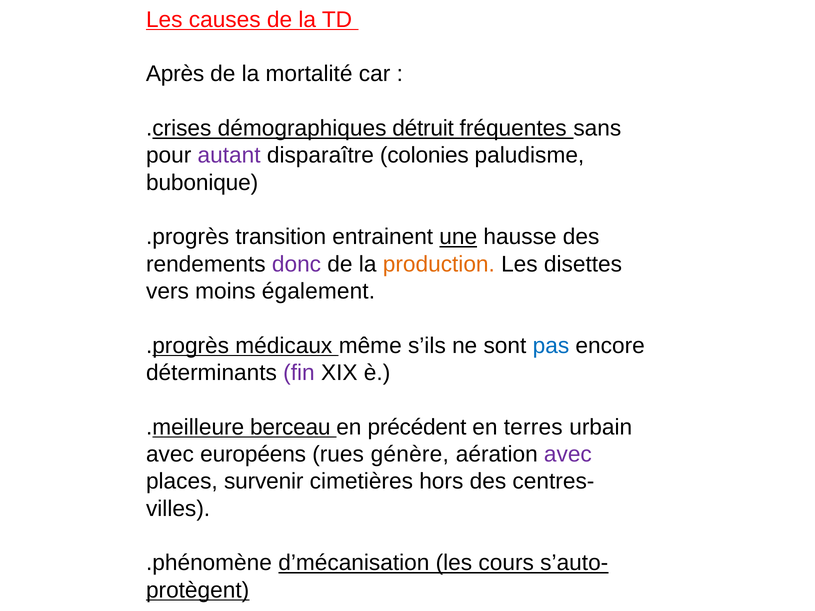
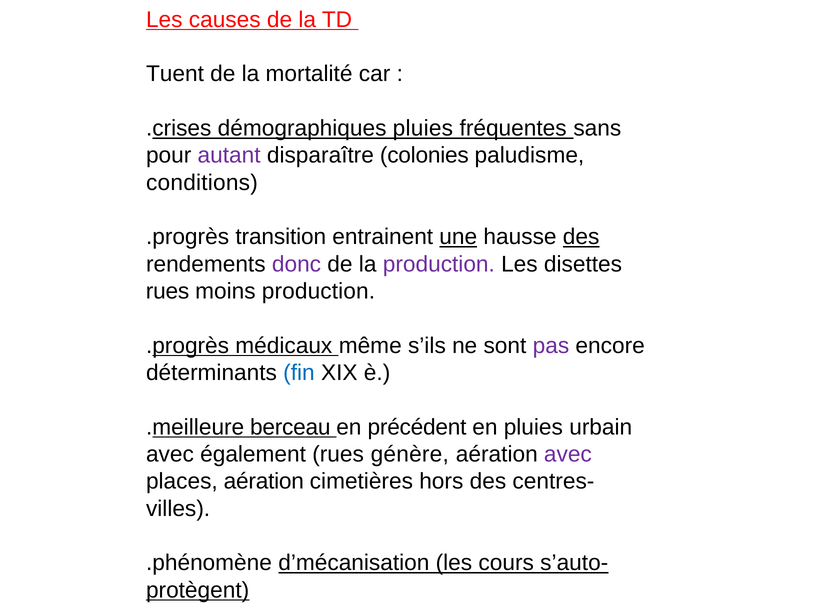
Après: Après -> Tuent
démographiques détruit: détruit -> pluies
bubonique: bubonique -> conditions
des at (581, 237) underline: none -> present
production at (439, 264) colour: orange -> purple
vers at (167, 291): vers -> rues
moins également: également -> production
pas colour: blue -> purple
fin colour: purple -> blue
en terres: terres -> pluies
européens: européens -> également
places survenir: survenir -> aération
